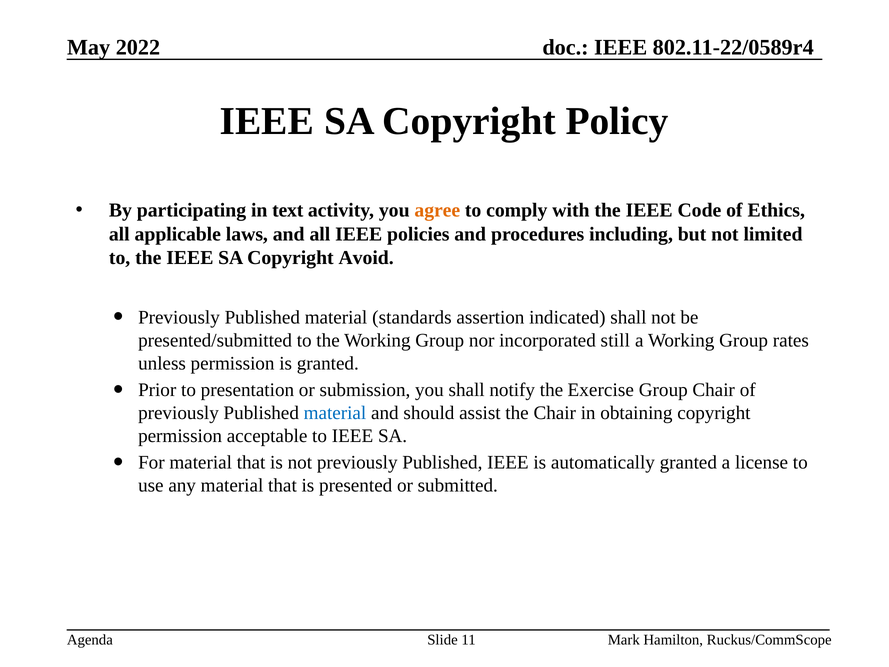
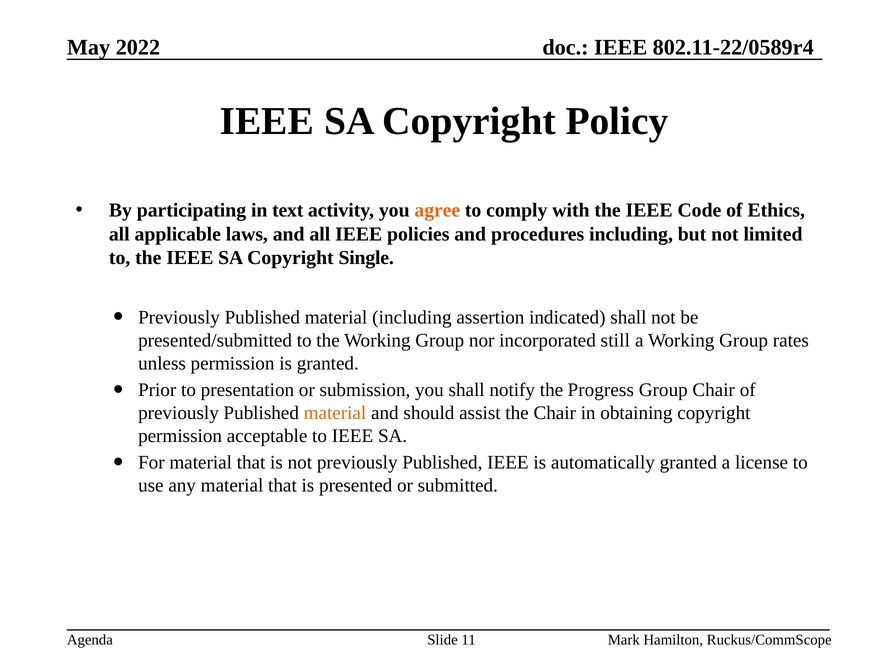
Avoid: Avoid -> Single
material standards: standards -> including
Exercise: Exercise -> Progress
material at (335, 413) colour: blue -> orange
